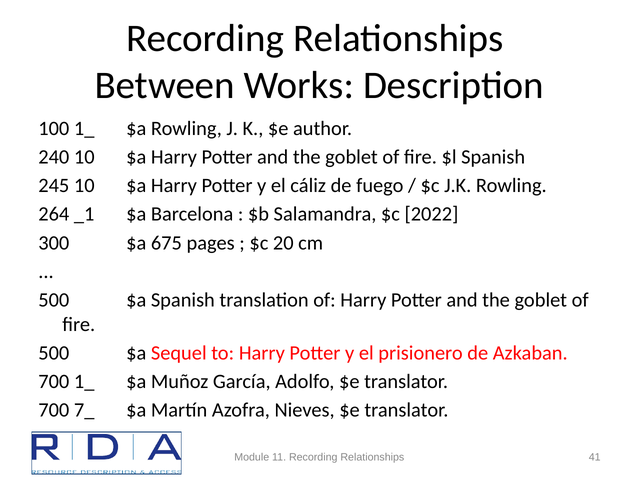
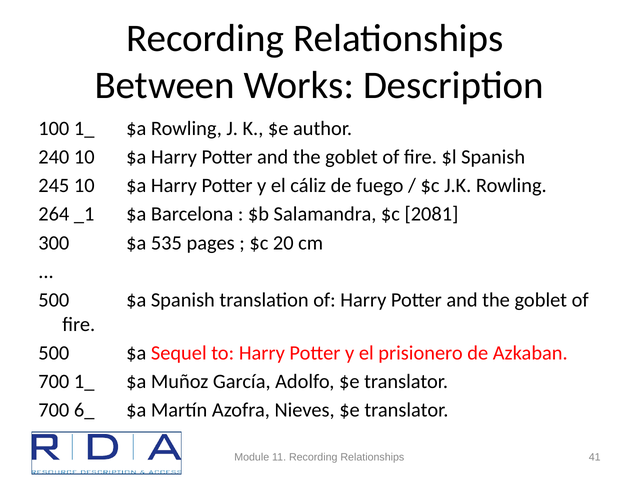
2022: 2022 -> 2081
675: 675 -> 535
7_: 7_ -> 6_
